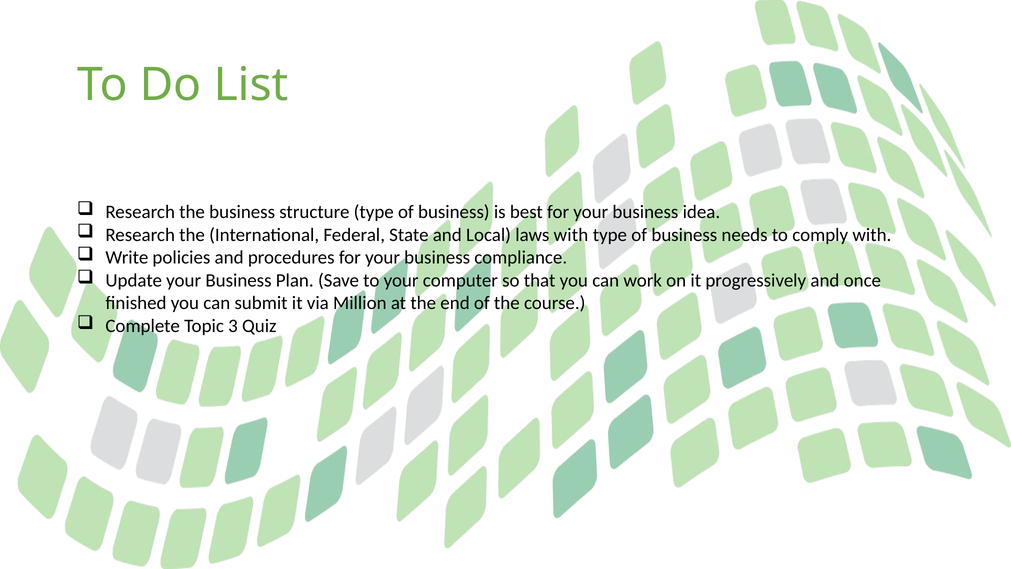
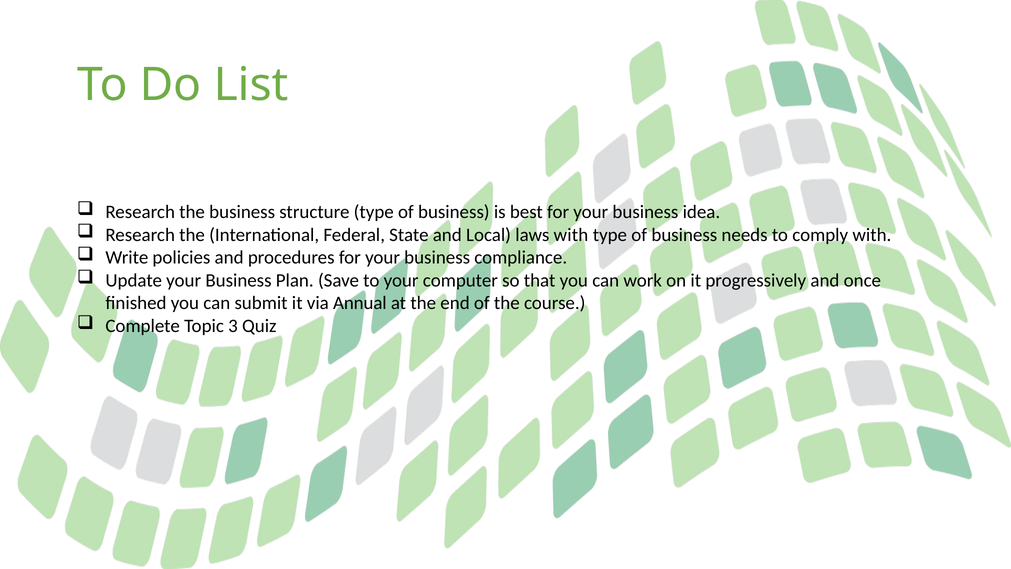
Million: Million -> Annual
